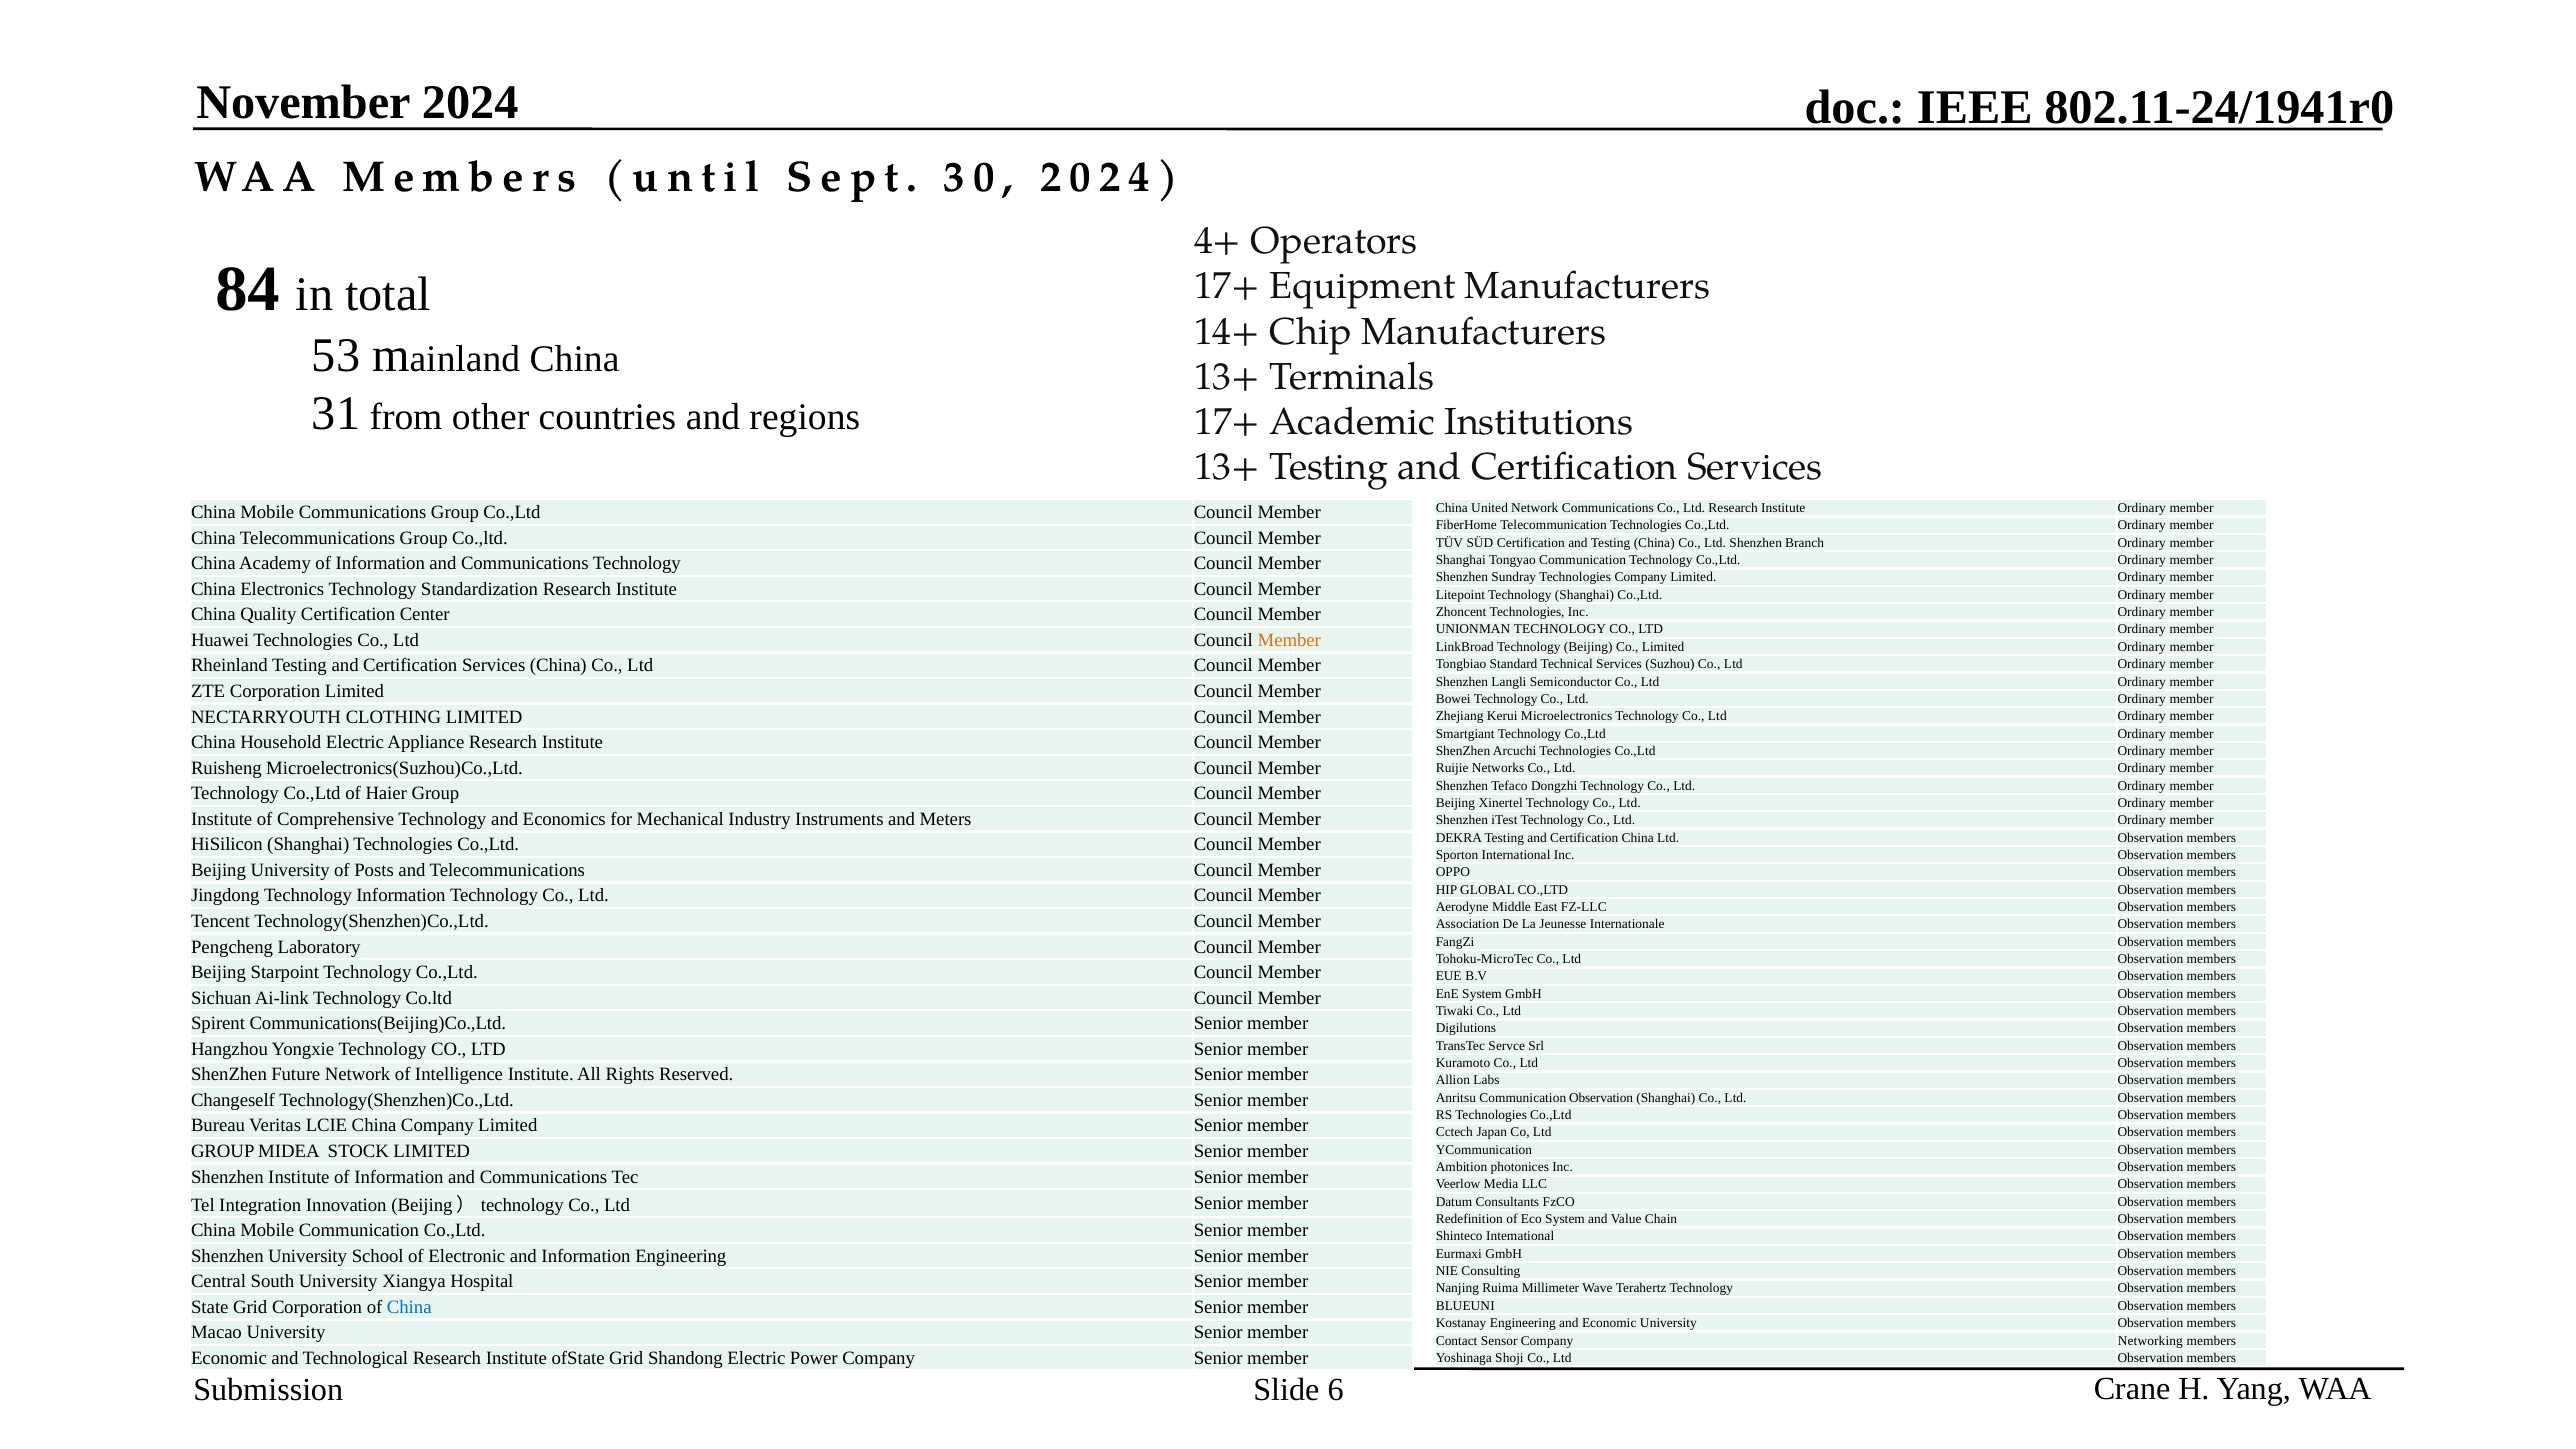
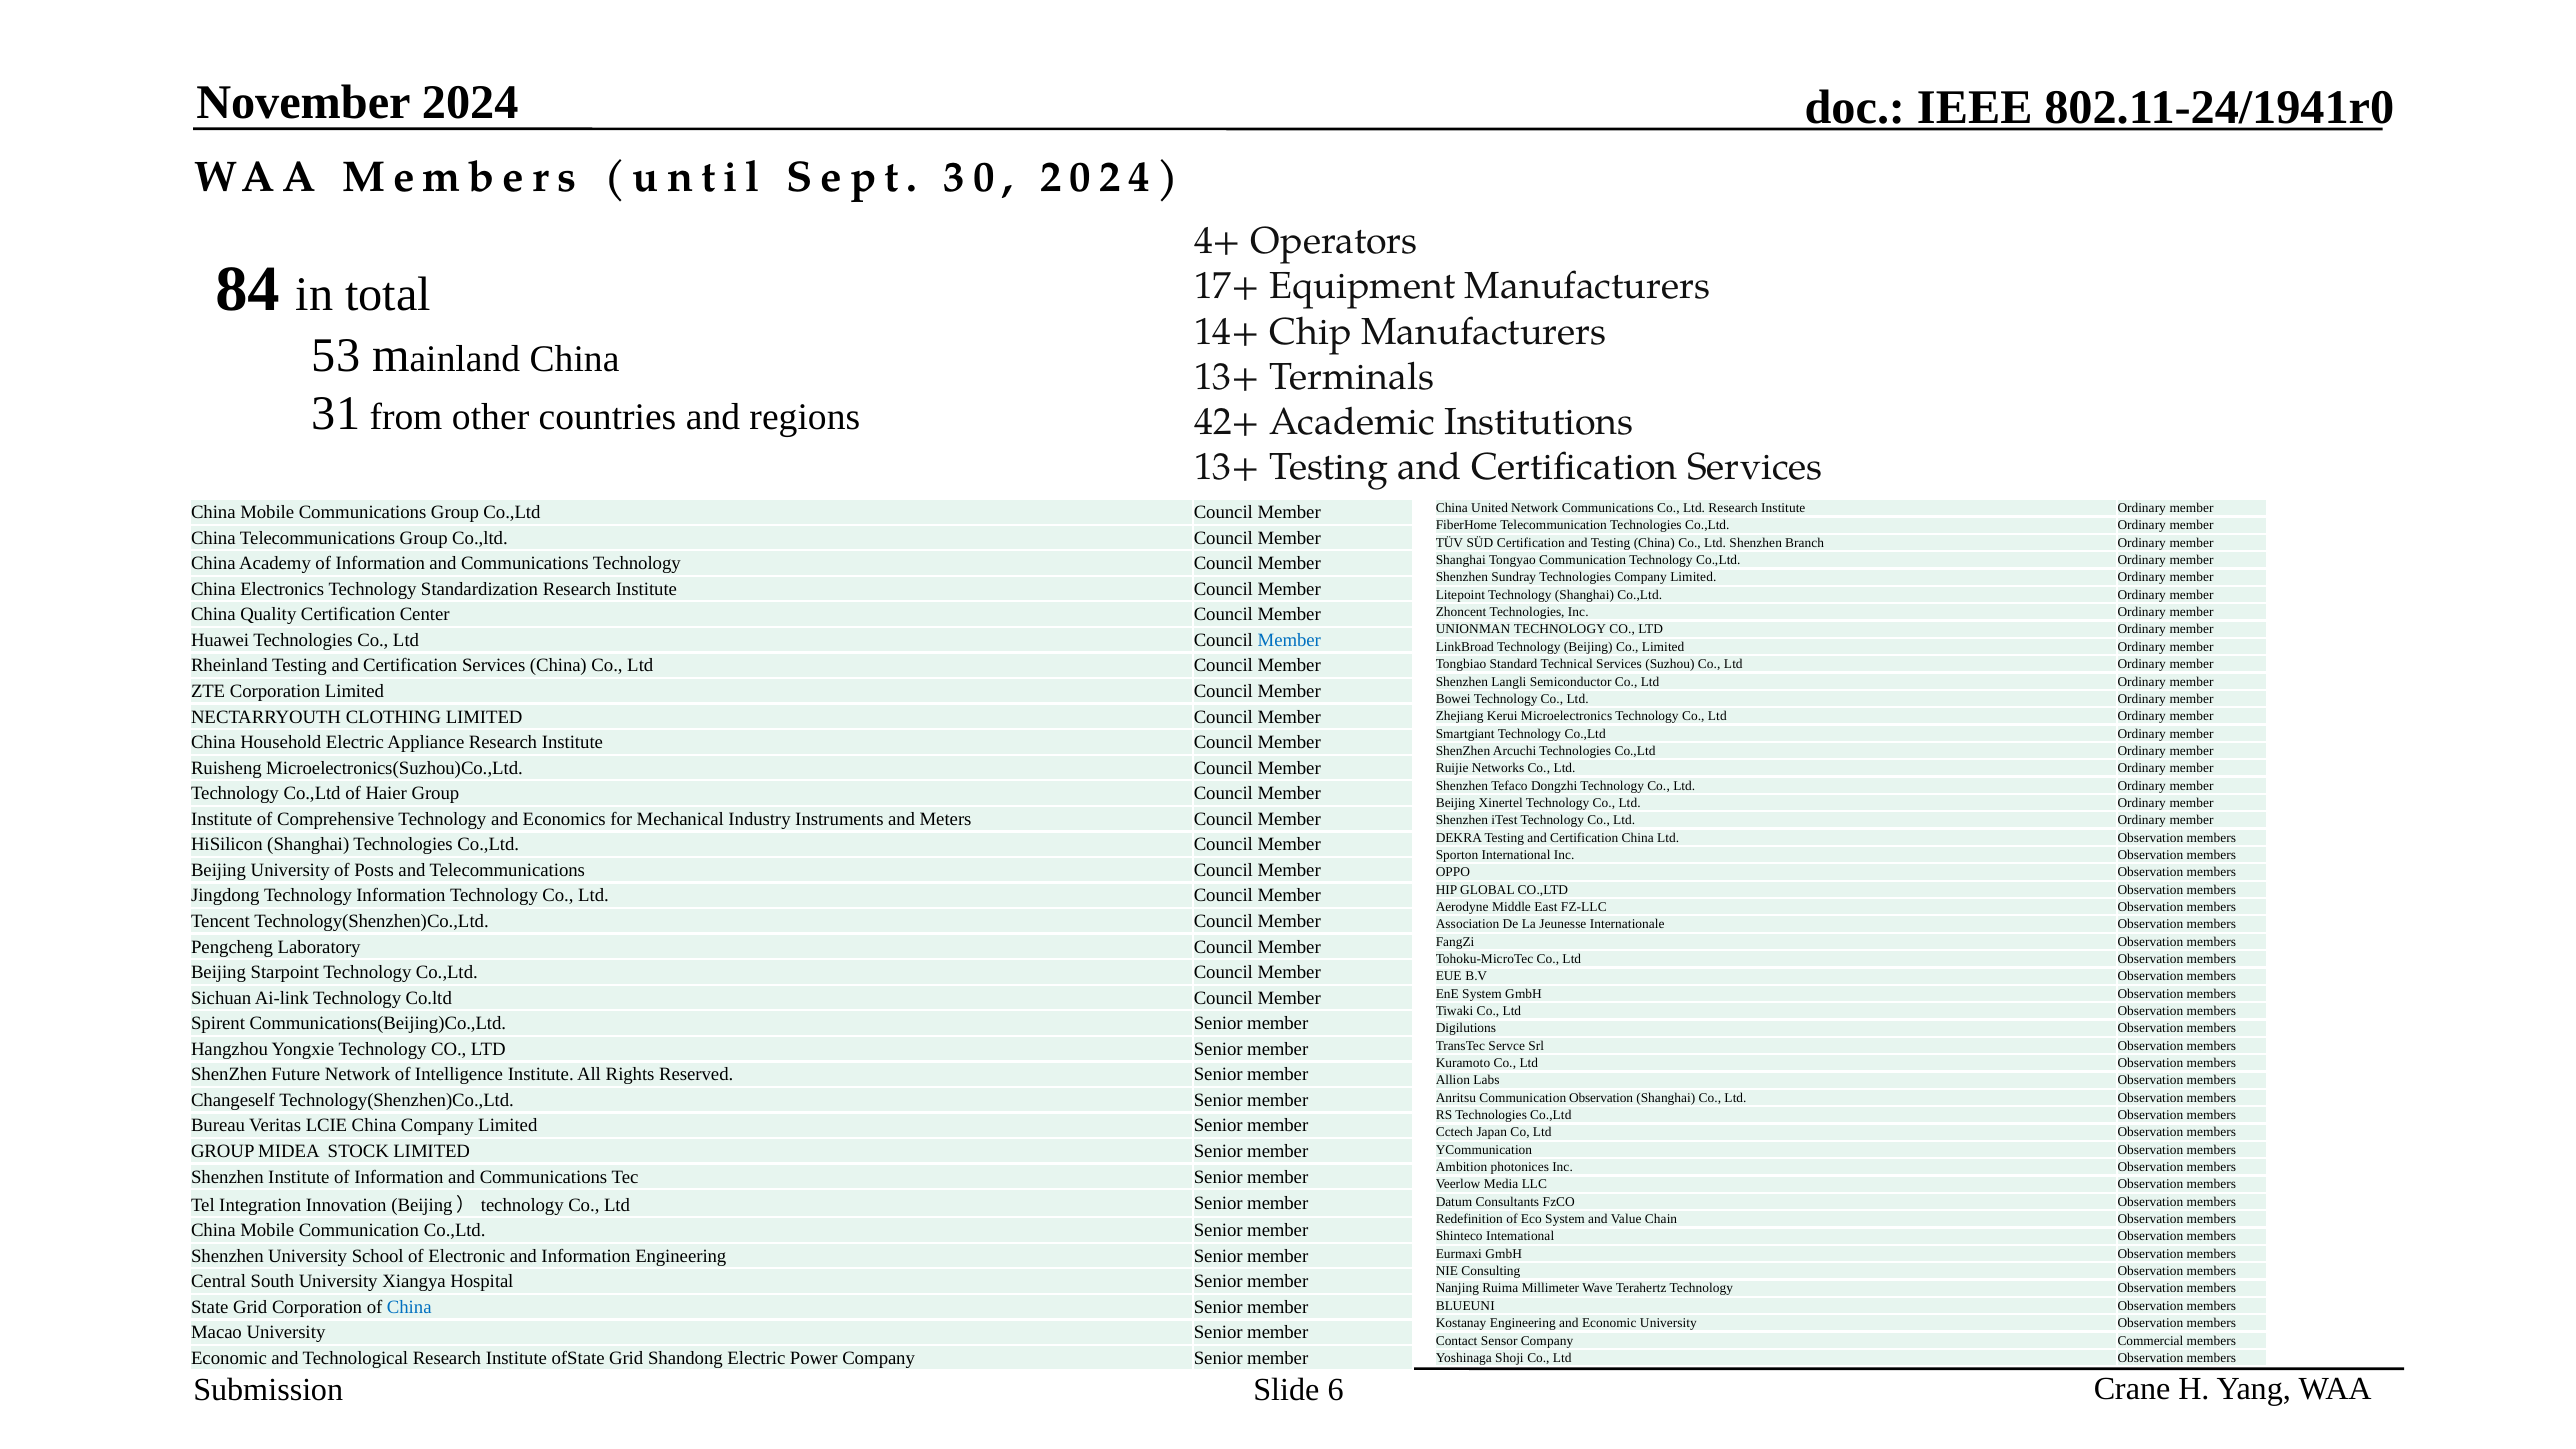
17+ at (1227, 422): 17+ -> 42+
Member at (1289, 640) colour: orange -> blue
Networking: Networking -> Commercial
